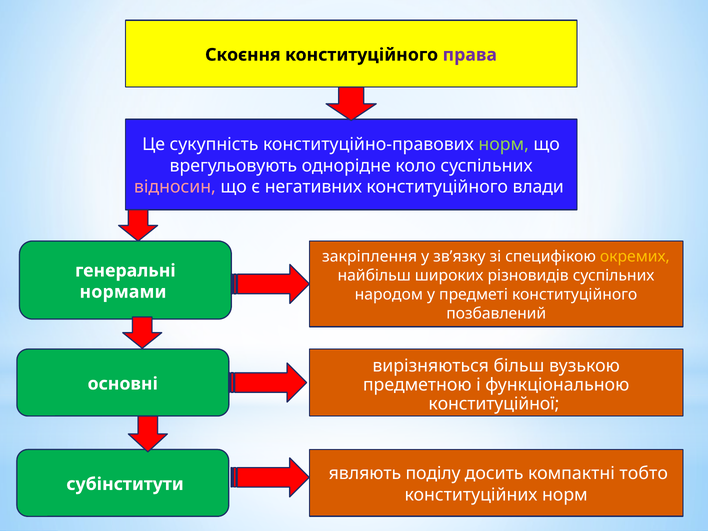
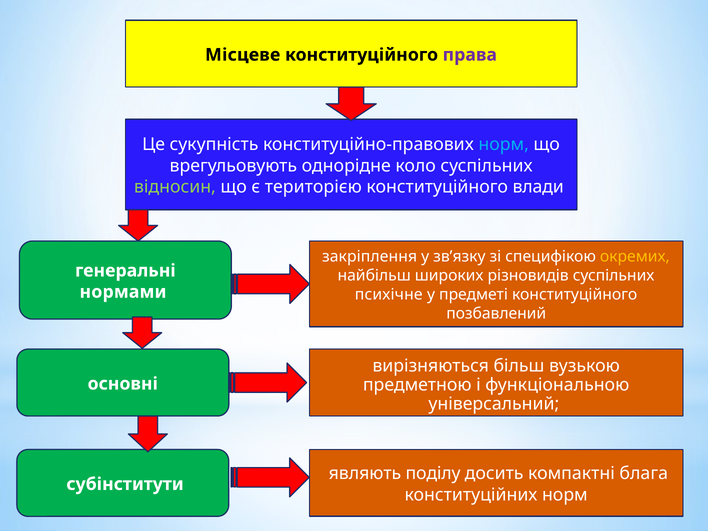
Скоєння: Скоєння -> Місцеве
норм at (504, 144) colour: light green -> light blue
відносин colour: pink -> light green
негативних: негативних -> територією
народом: народом -> психічне
конституційної: конституційної -> універсальний
тобто: тобто -> блага
